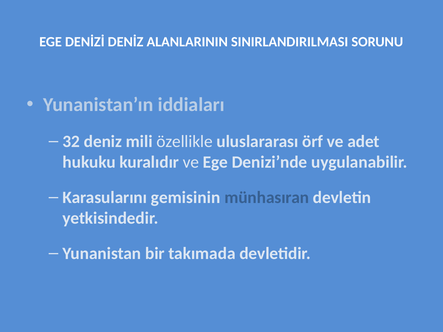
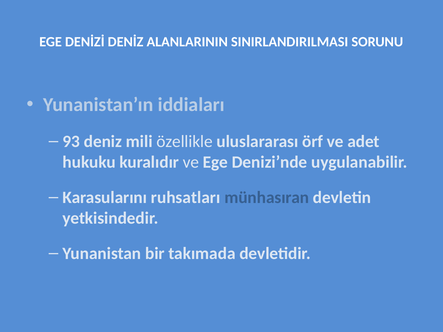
32: 32 -> 93
gemisinin: gemisinin -> ruhsatları
